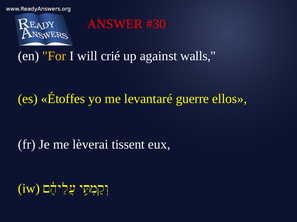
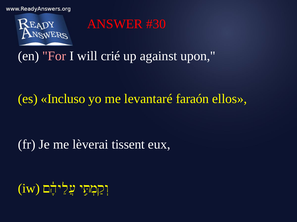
For colour: yellow -> pink
walls: walls -> upon
Étoffes: Étoffes -> Incluso
guerre: guerre -> faraón
